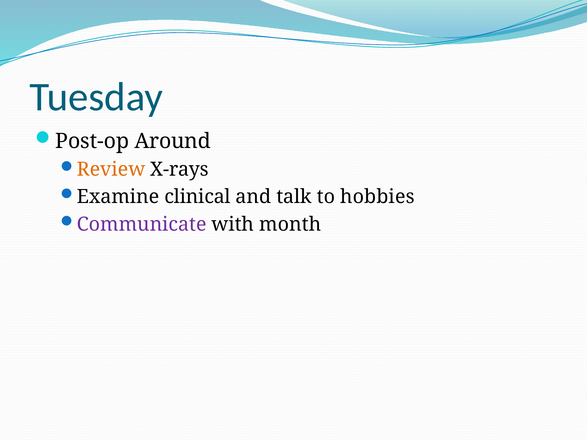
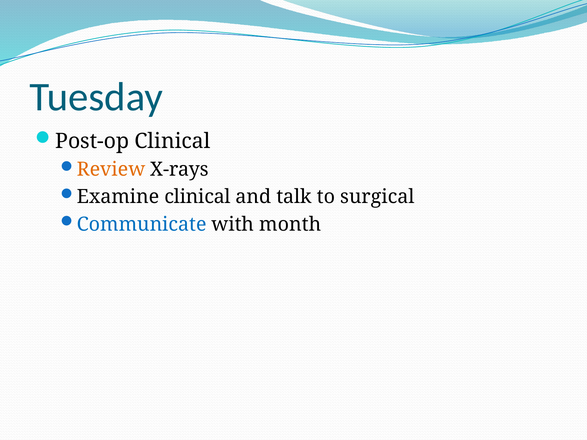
Post-op Around: Around -> Clinical
hobbies: hobbies -> surgical
Communicate colour: purple -> blue
